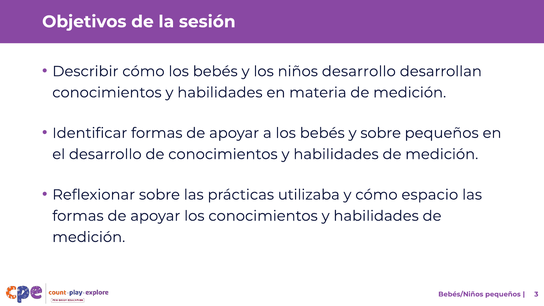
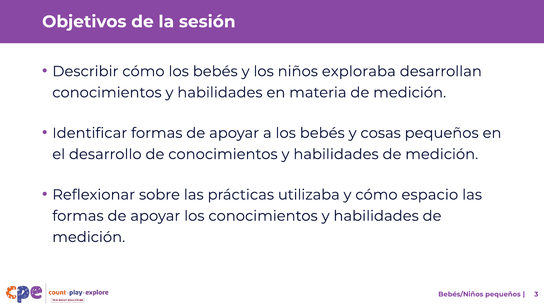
niños desarrollo: desarrollo -> exploraba
y sobre: sobre -> cosas
